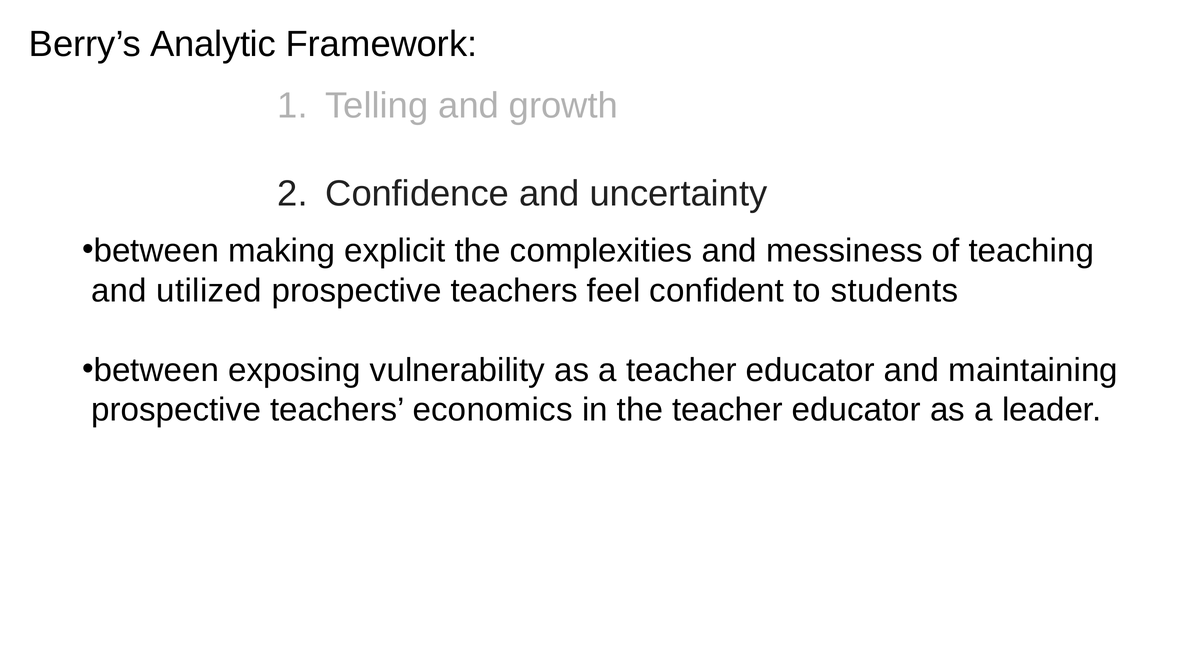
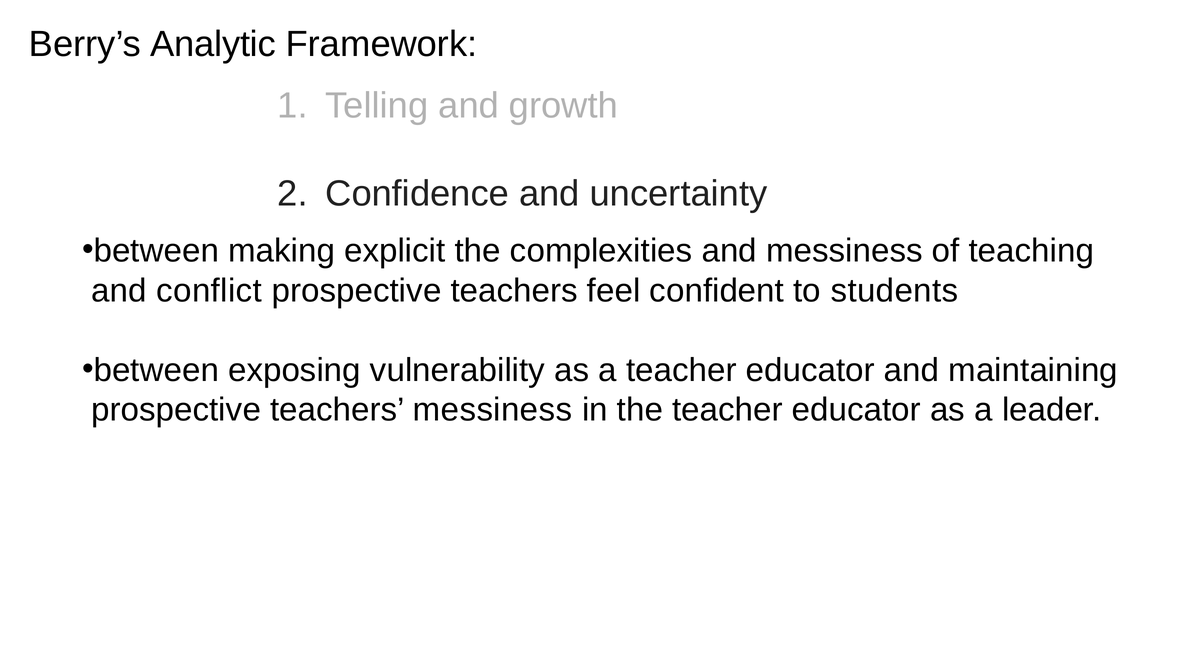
utilized: utilized -> conflict
teachers economics: economics -> messiness
